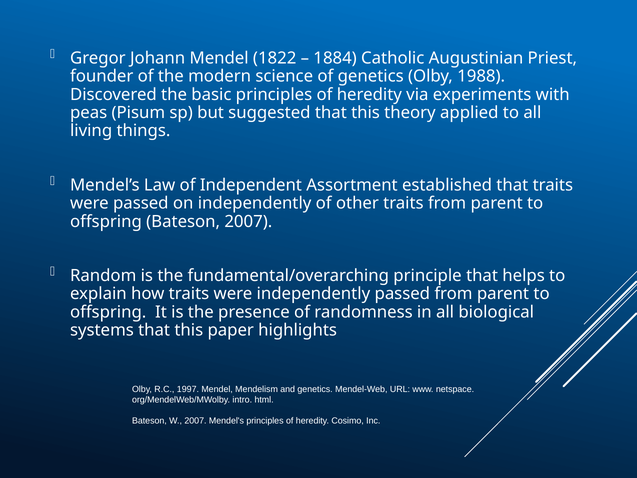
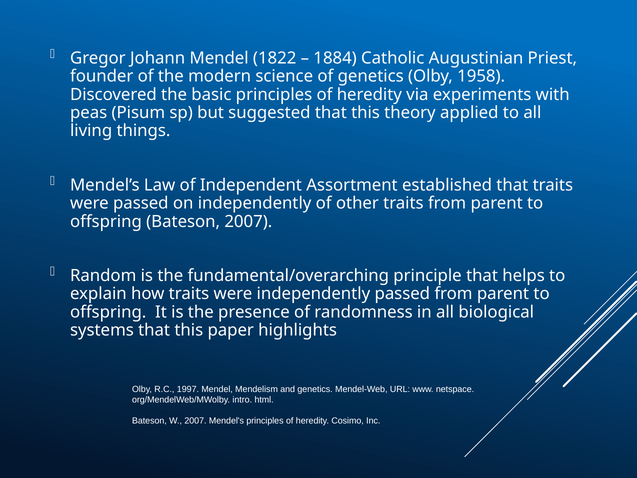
1988: 1988 -> 1958
